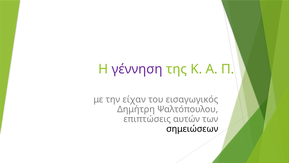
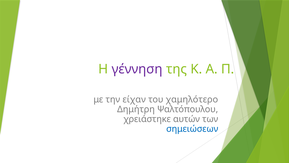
εισαγωγικός: εισαγωγικός -> χαμηλότερο
επιπτώσεις: επιπτώσεις -> χρειάστηκε
σημειώσεων colour: black -> blue
